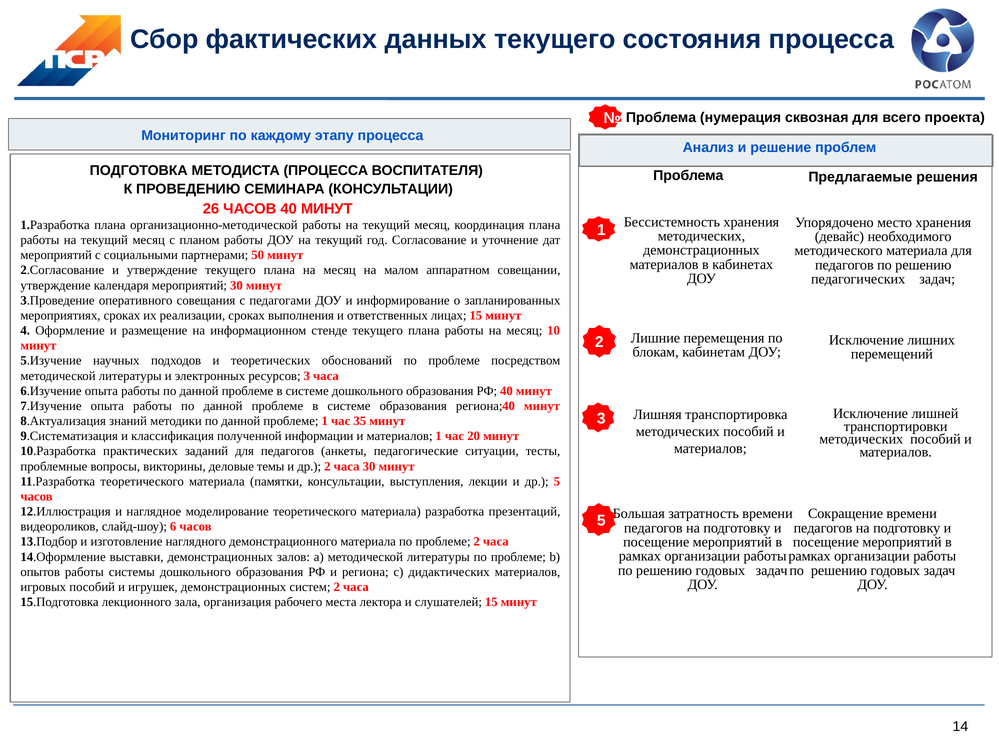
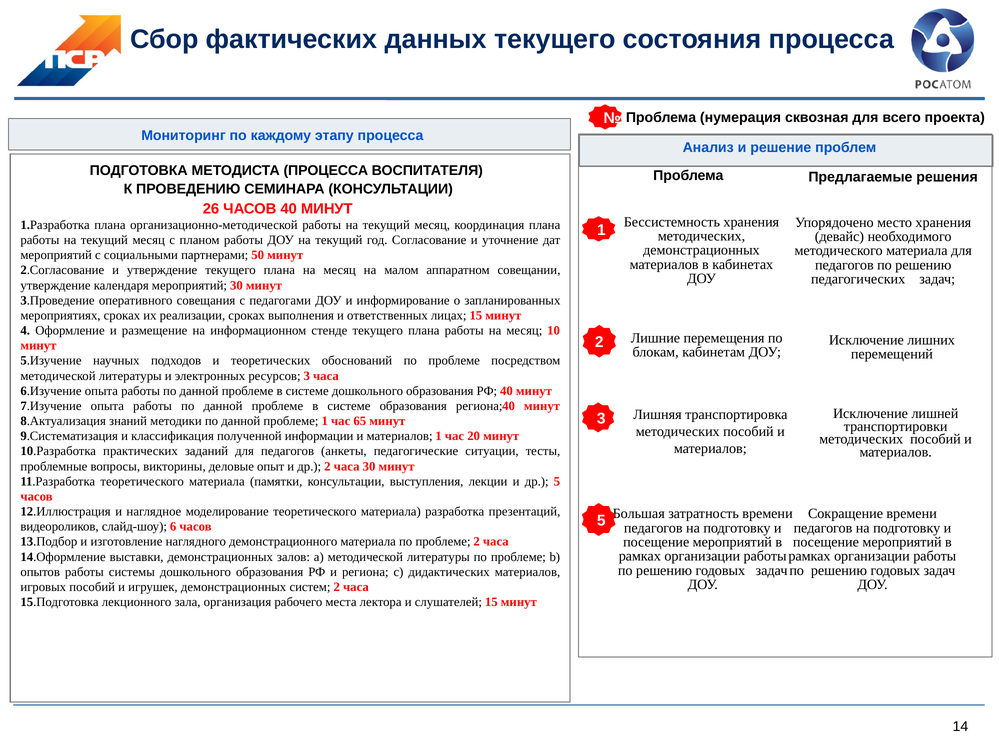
35: 35 -> 65
темы: темы -> опыт
